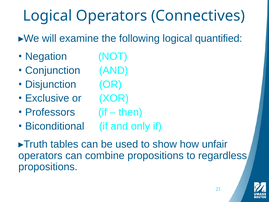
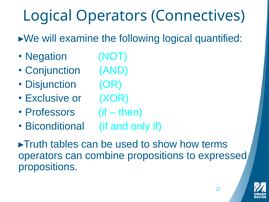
unfair: unfair -> terms
regardless: regardless -> expressed
